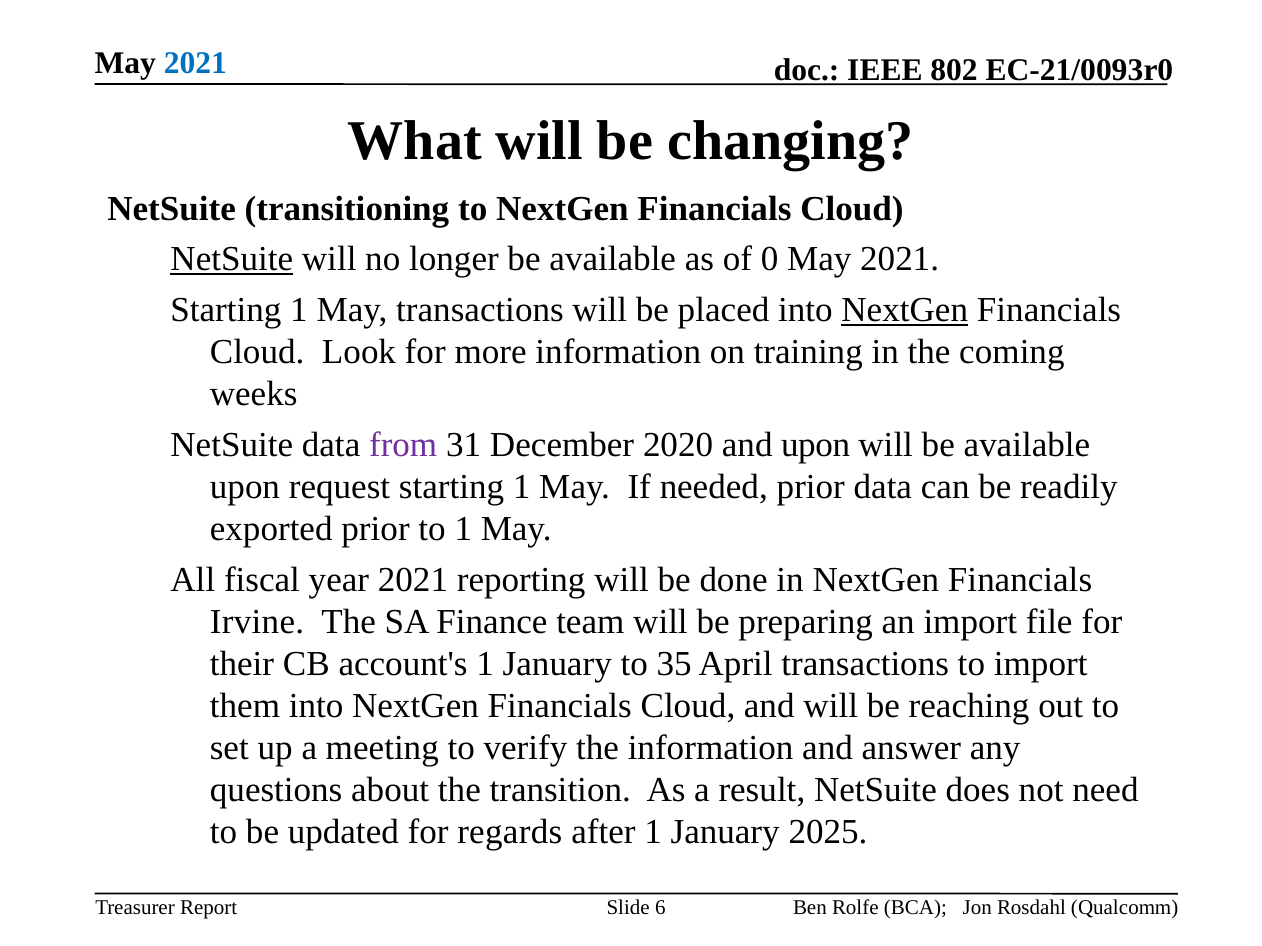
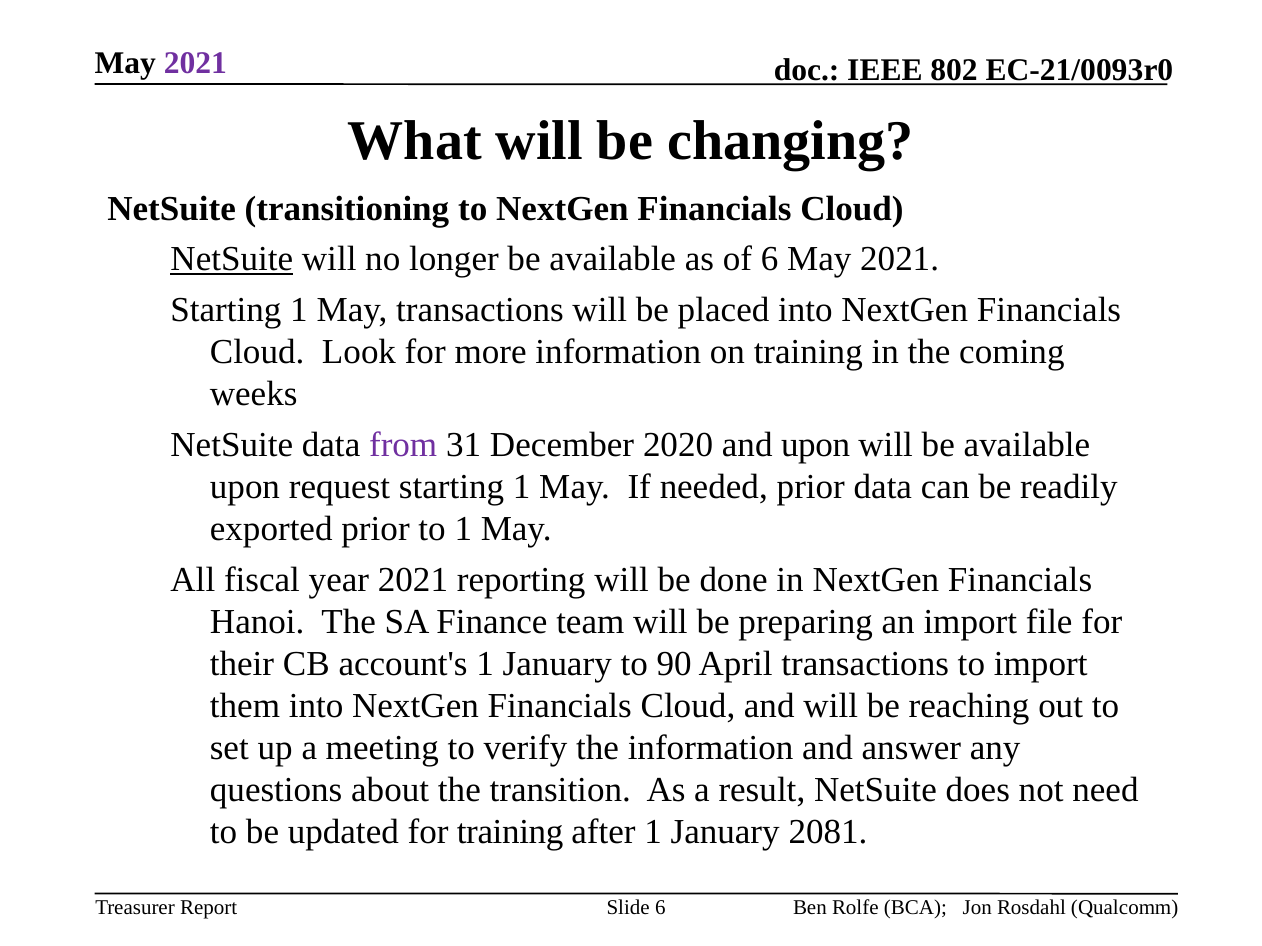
2021 at (195, 63) colour: blue -> purple
of 0: 0 -> 6
NextGen at (905, 310) underline: present -> none
Irvine: Irvine -> Hanoi
35: 35 -> 90
for regards: regards -> training
2025: 2025 -> 2081
